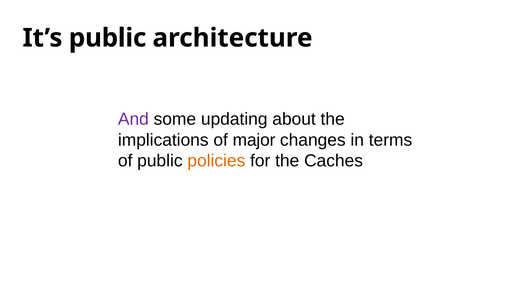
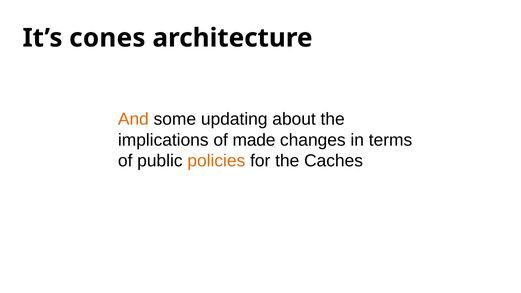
It’s public: public -> cones
And colour: purple -> orange
major: major -> made
